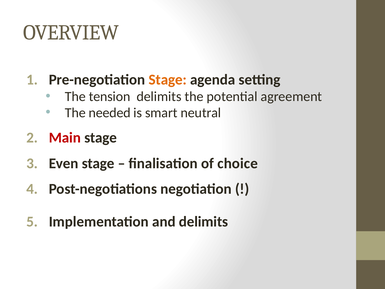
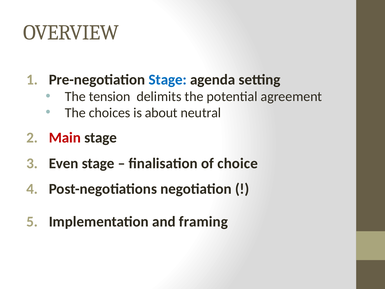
Stage at (168, 80) colour: orange -> blue
needed: needed -> choices
smart: smart -> about
and delimits: delimits -> framing
